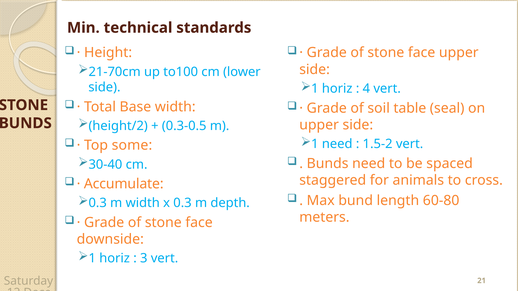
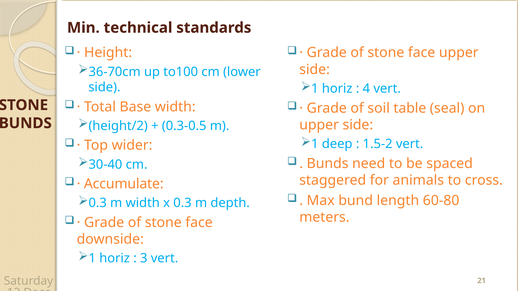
21-70cm: 21-70cm -> 36-70cm
1 need: need -> deep
some: some -> wider
